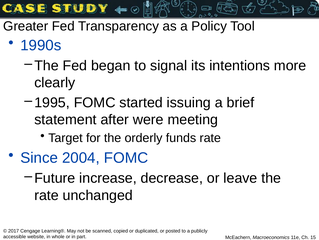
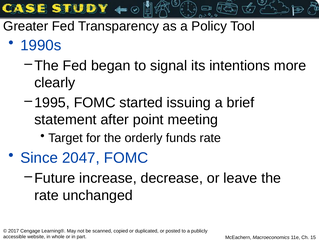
were: were -> point
2004: 2004 -> 2047
